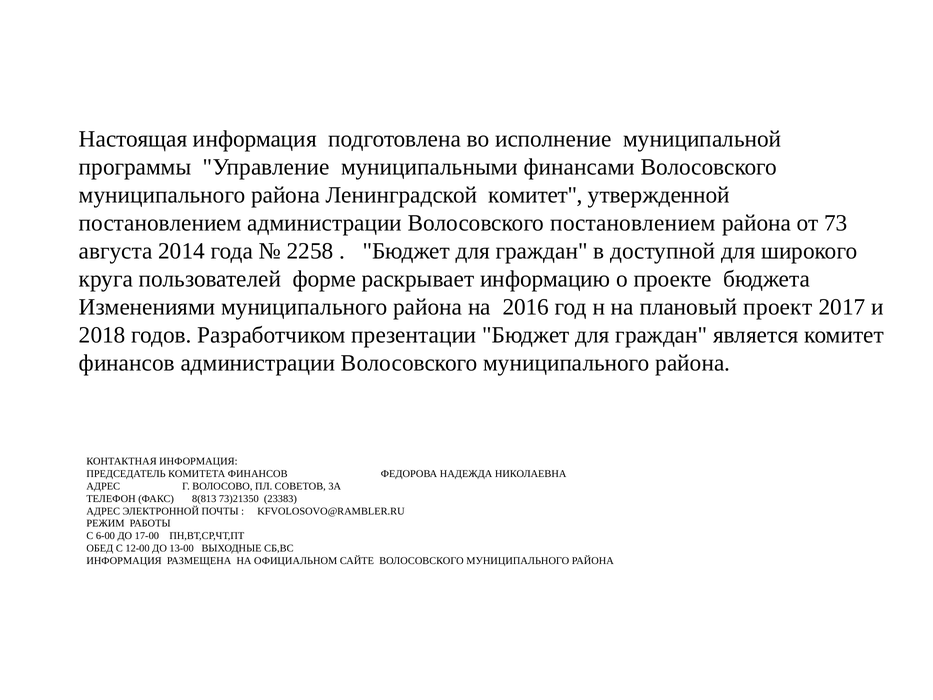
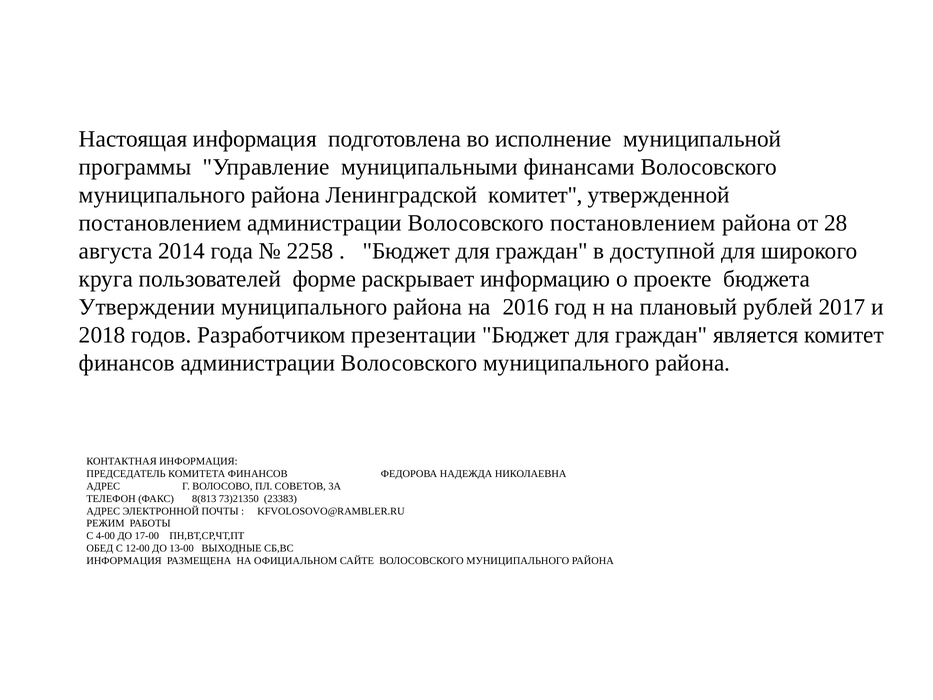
73: 73 -> 28
Изменениями: Изменениями -> Утверждении
проект: проект -> рублей
6-00: 6-00 -> 4-00
